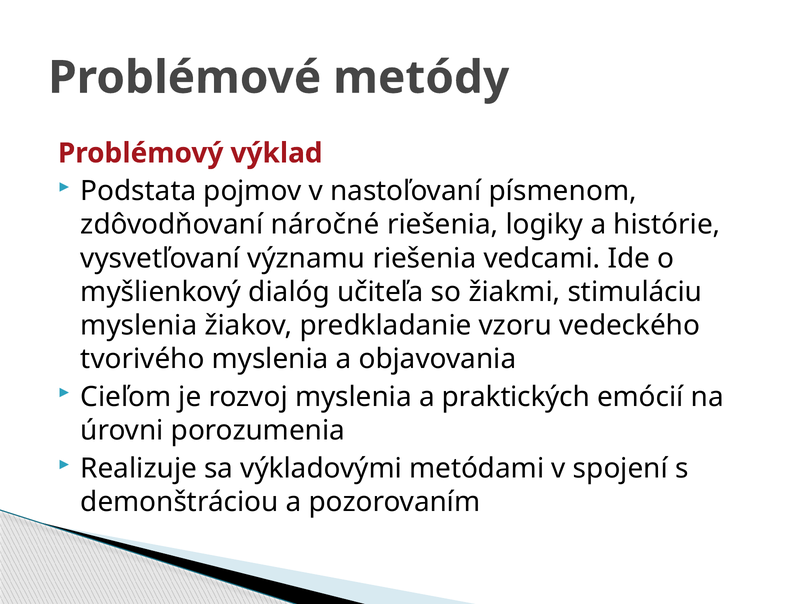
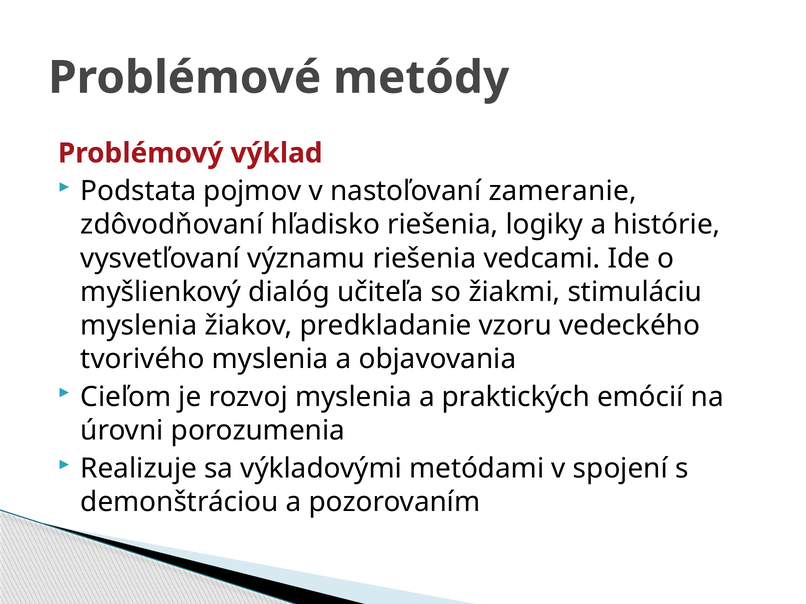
písmenom: písmenom -> zameranie
náročné: náročné -> hľadisko
